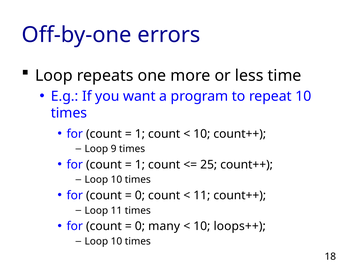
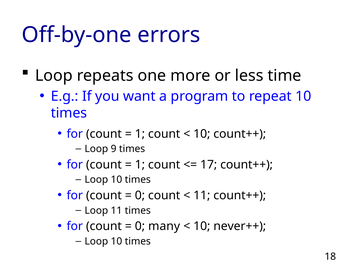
25: 25 -> 17
loops++: loops++ -> never++
